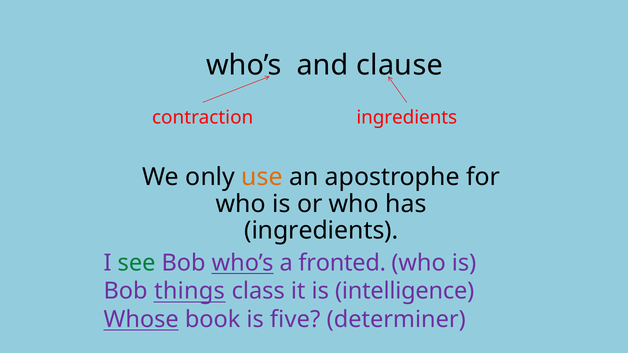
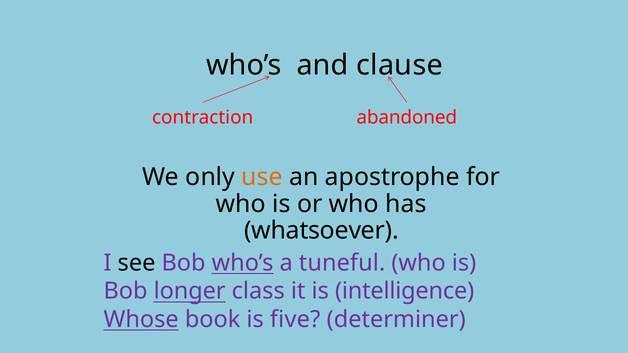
contraction ingredients: ingredients -> abandoned
ingredients at (321, 231): ingredients -> whatsoever
see colour: green -> black
fronted: fronted -> tuneful
things: things -> longer
